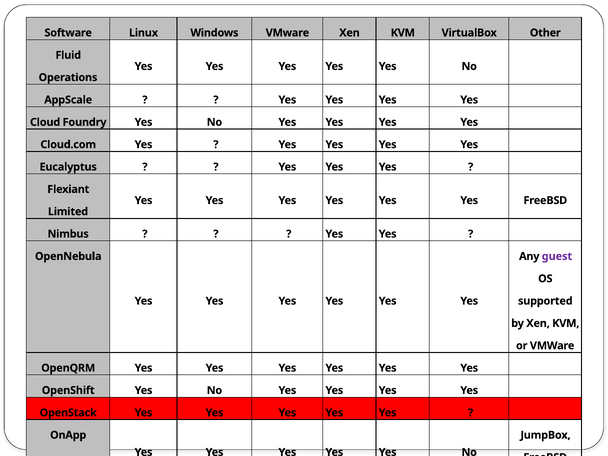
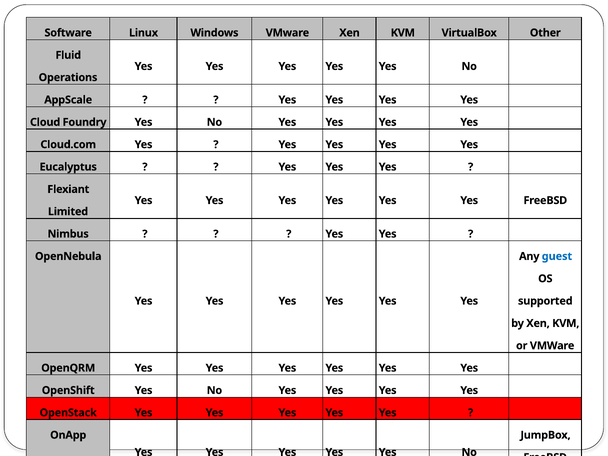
guest colour: purple -> blue
